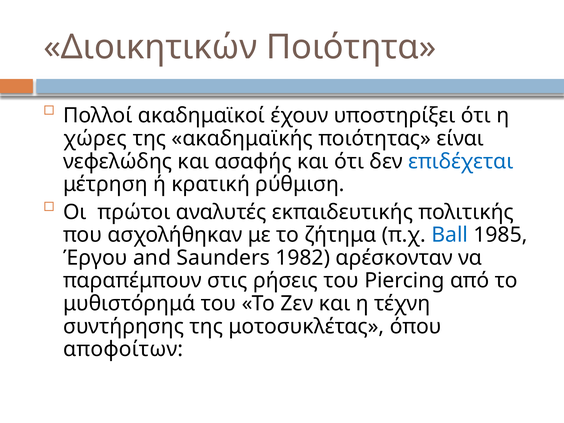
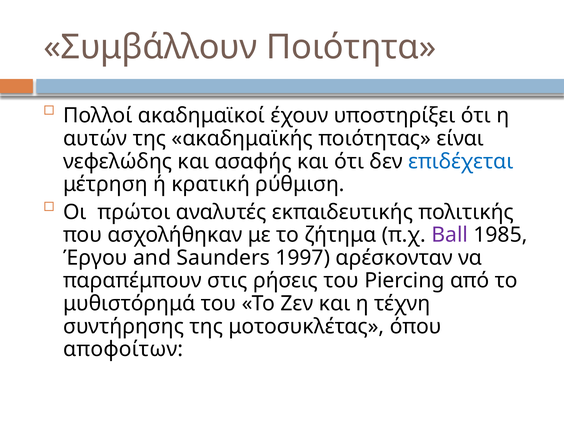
Διοικητικών: Διοικητικών -> Συμβάλλουν
χώρες: χώρες -> αυτών
Ball colour: blue -> purple
1982: 1982 -> 1997
